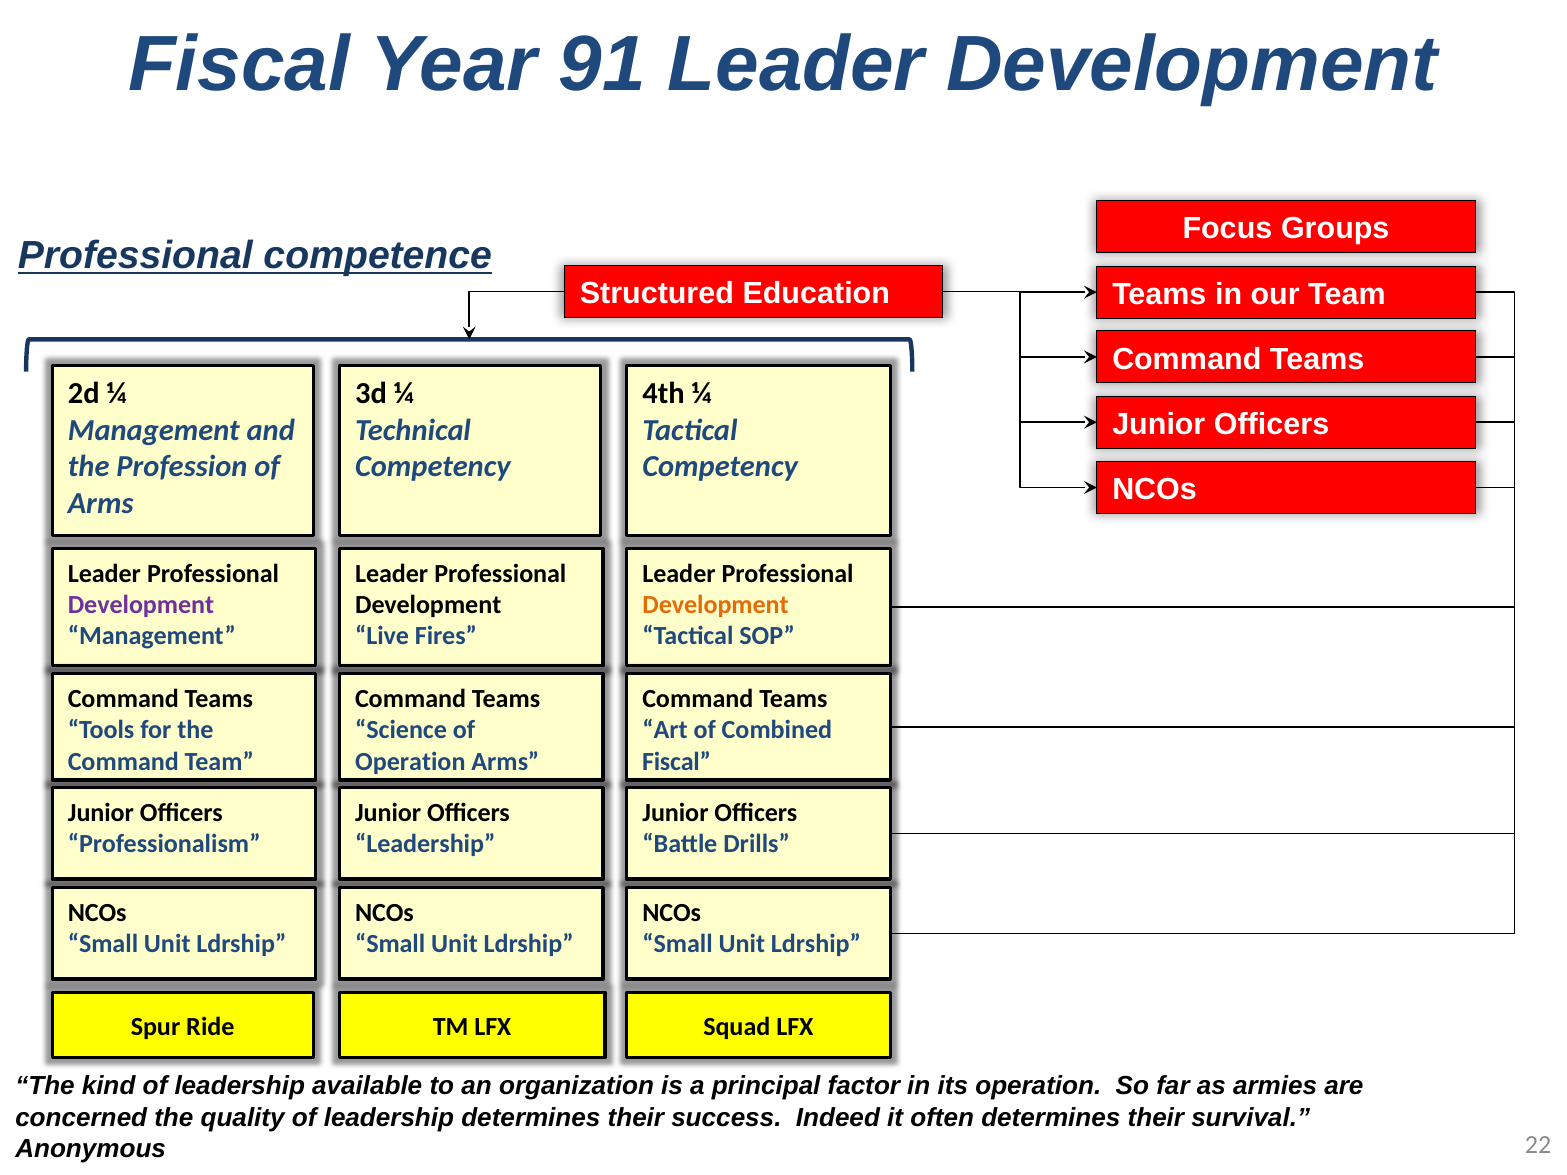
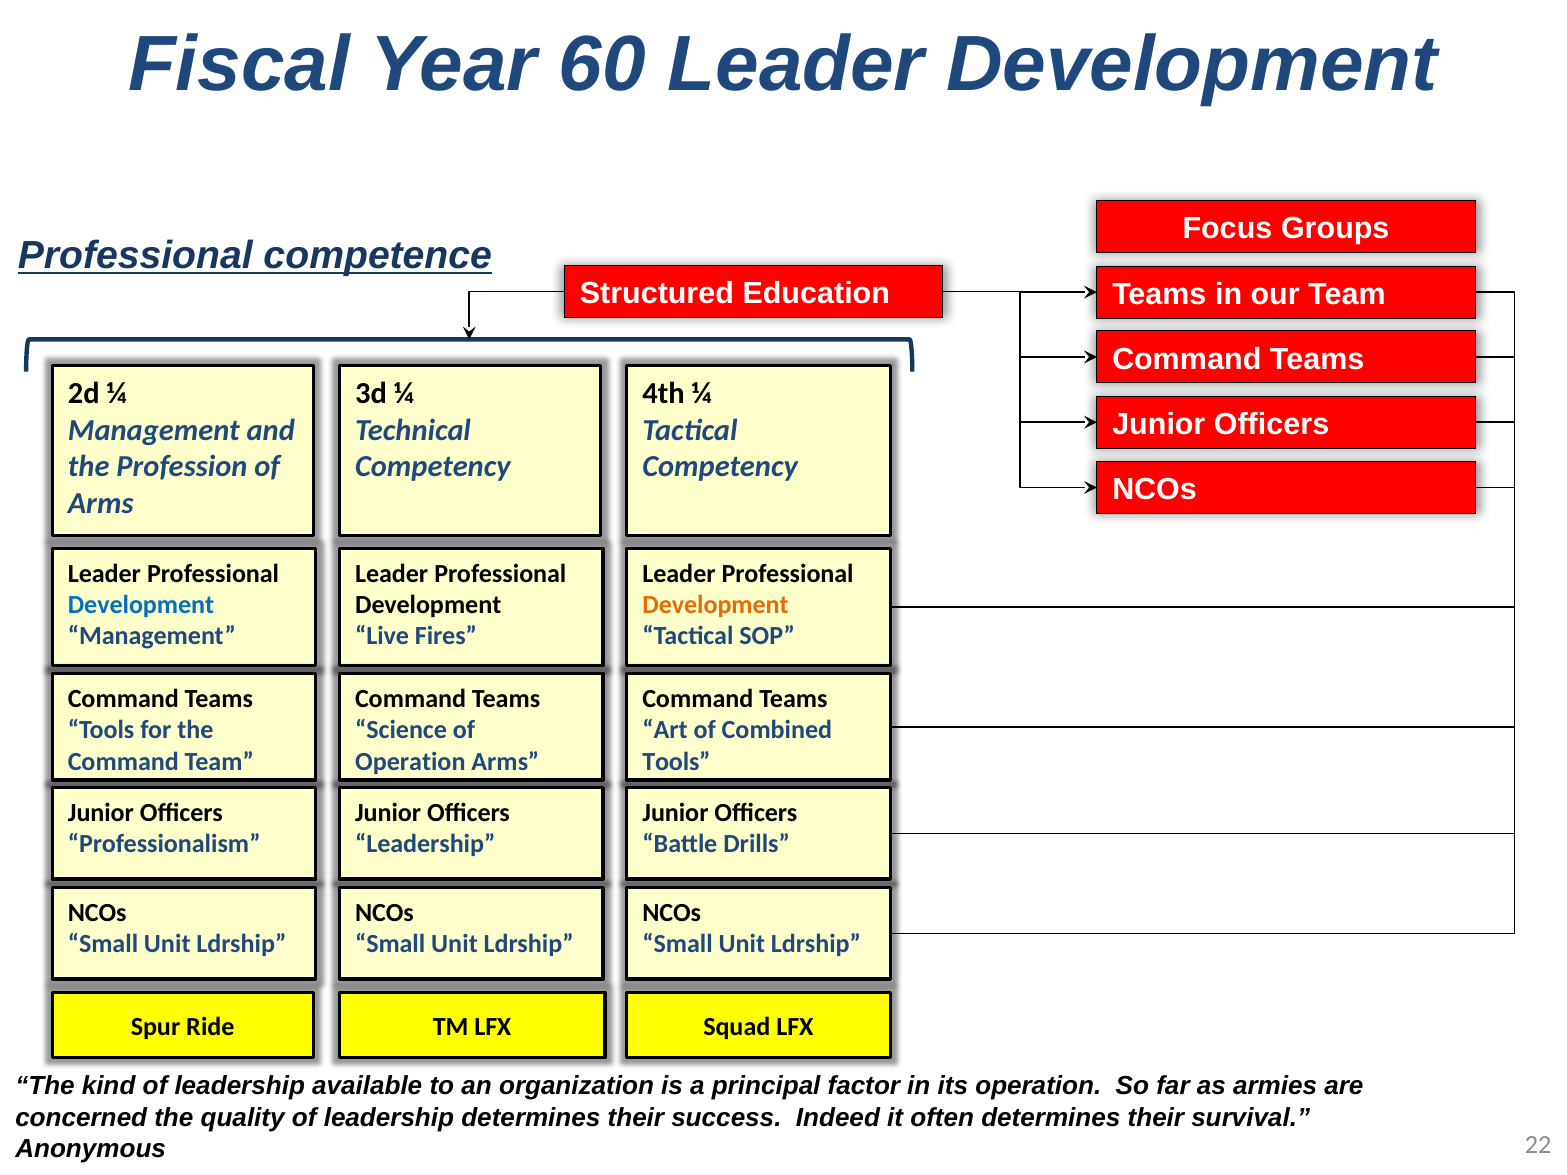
91: 91 -> 60
Development at (141, 605) colour: purple -> blue
Fiscal at (677, 762): Fiscal -> Tools
